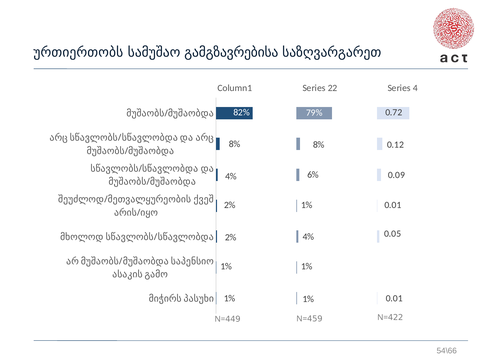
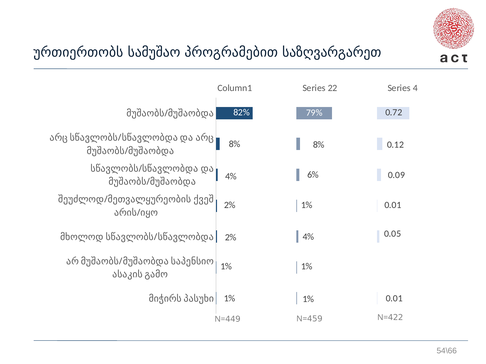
გამგზავრებისა: გამგზავრებისა -> პროგრამებით
